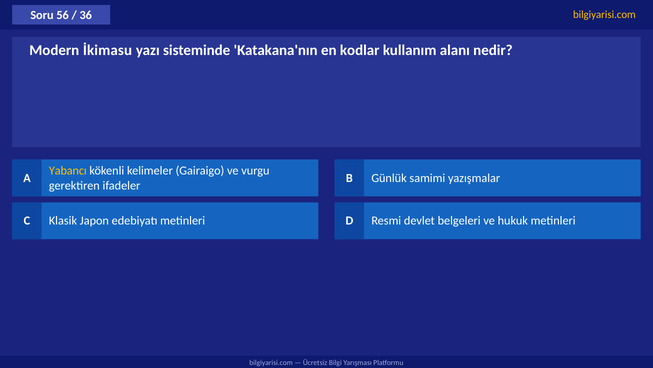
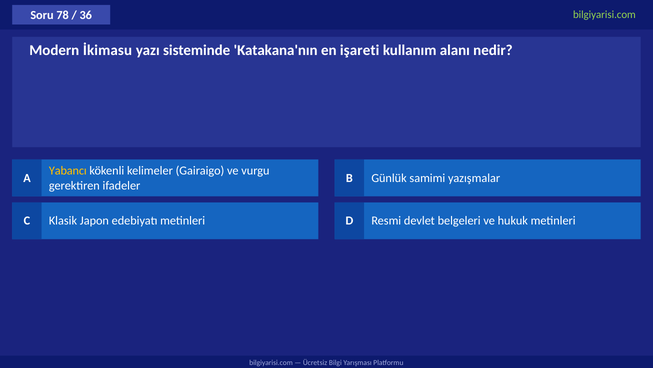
56: 56 -> 78
bilgiyarisi.com at (604, 15) colour: yellow -> light green
kodlar: kodlar -> işareti
